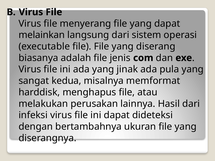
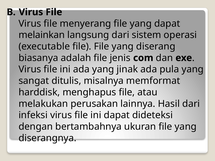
kedua: kedua -> ditulis
